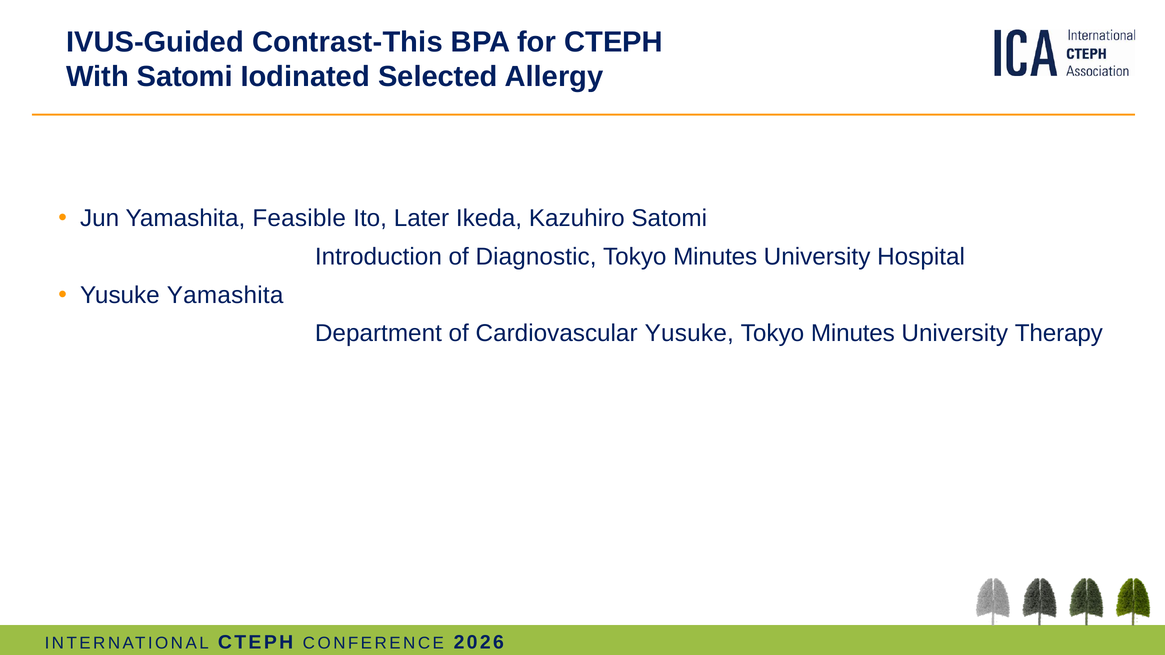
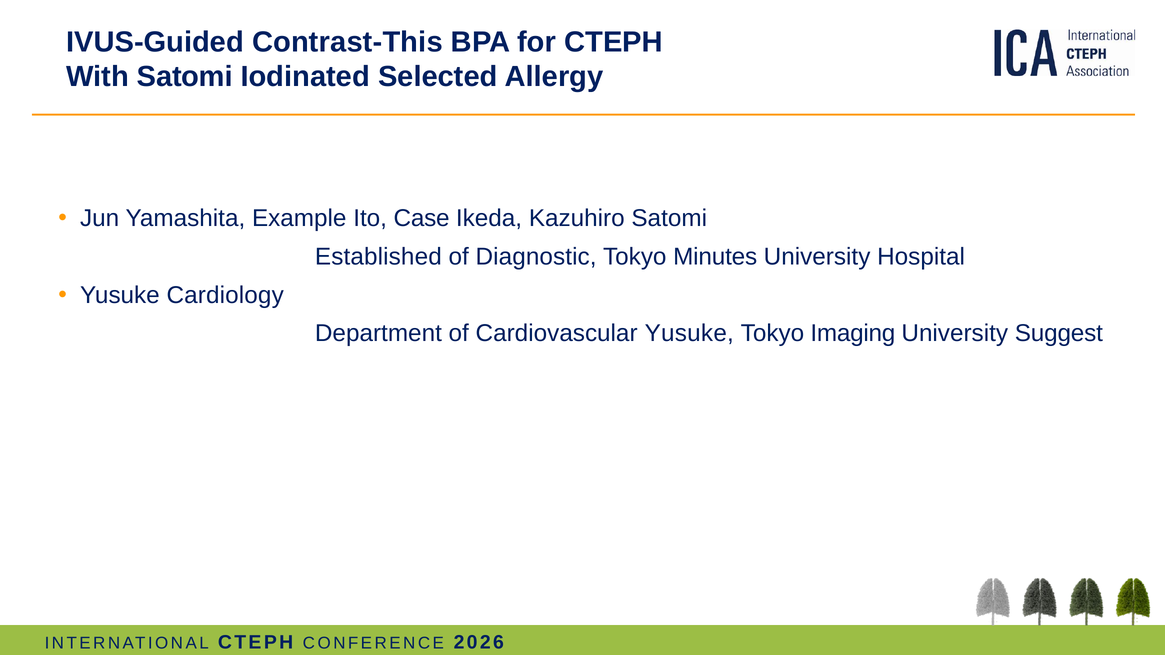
Feasible: Feasible -> Example
Later: Later -> Case
Introduction: Introduction -> Established
Yusuke Yamashita: Yamashita -> Cardiology
Minutes at (853, 334): Minutes -> Imaging
Therapy: Therapy -> Suggest
